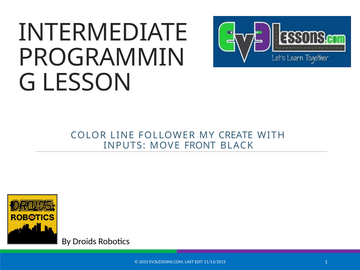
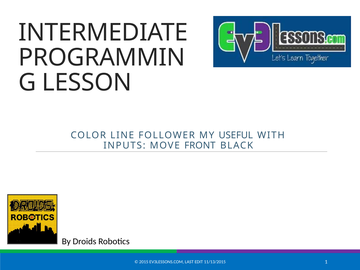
CREATE: CREATE -> USEFUL
